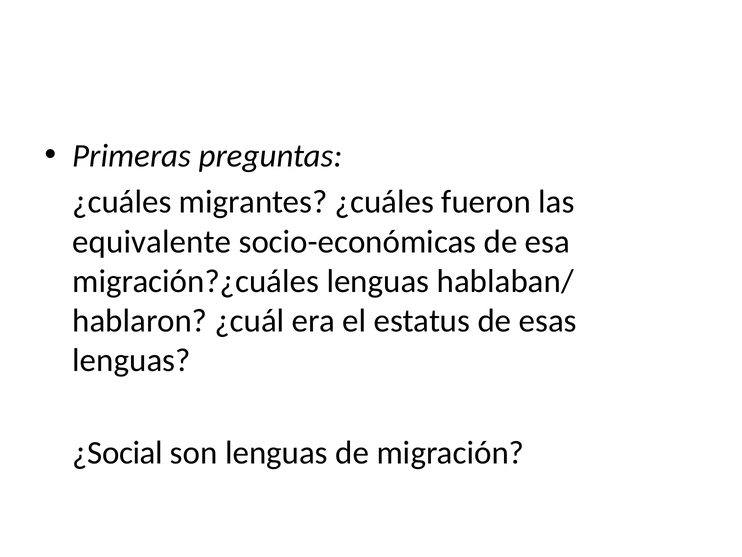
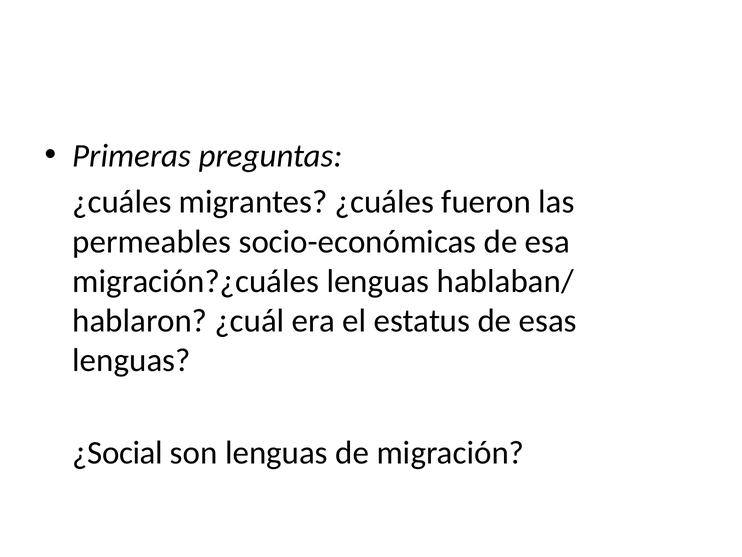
equivalente: equivalente -> permeables
